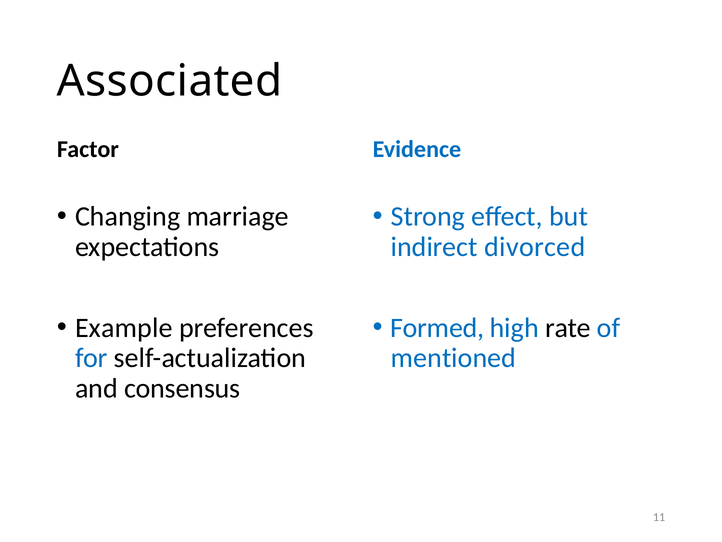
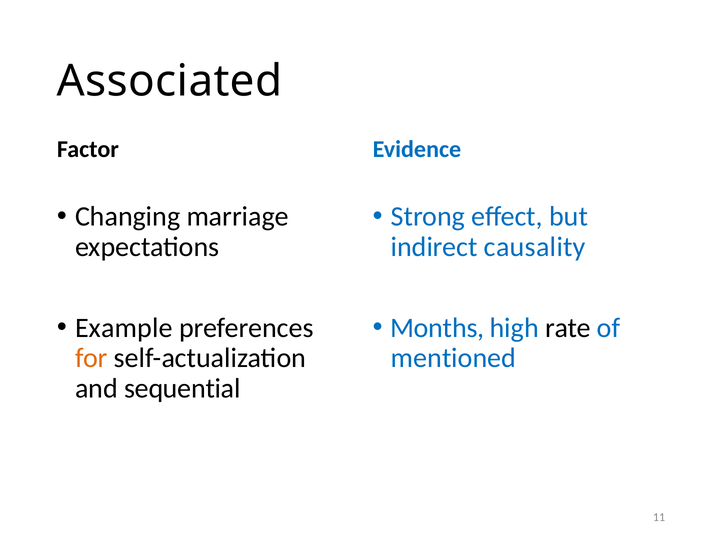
divorced: divorced -> causality
Formed: Formed -> Months
for colour: blue -> orange
consensus: consensus -> sequential
